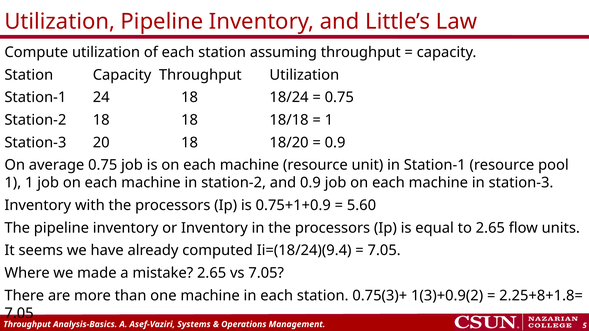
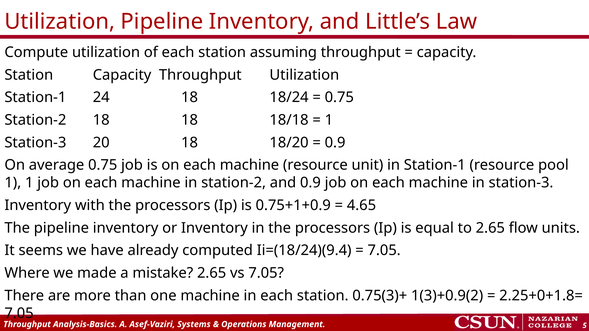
5.60: 5.60 -> 4.65
2.25+8+1.8=: 2.25+8+1.8= -> 2.25+0+1.8=
